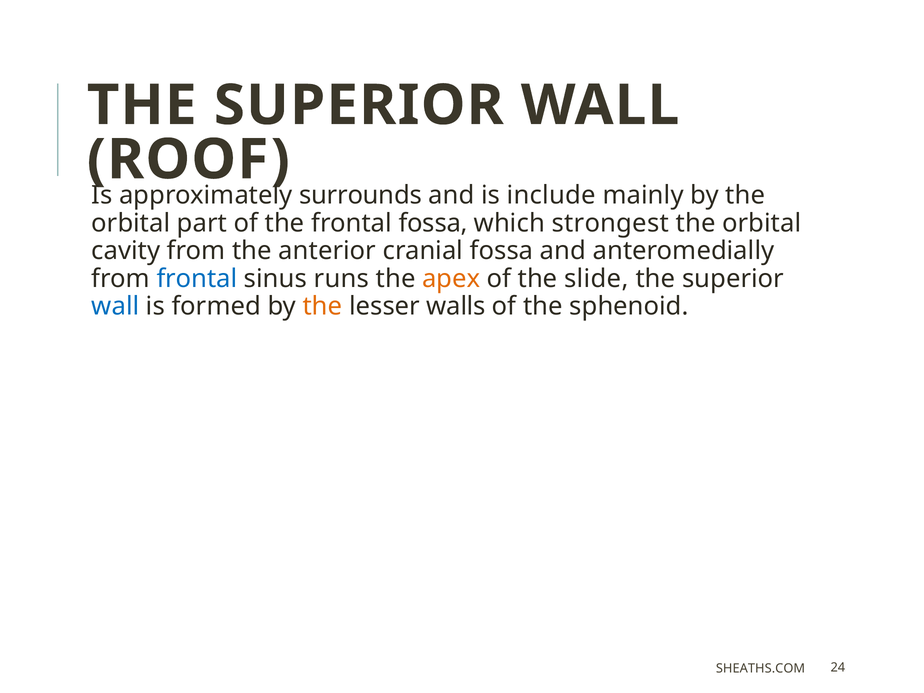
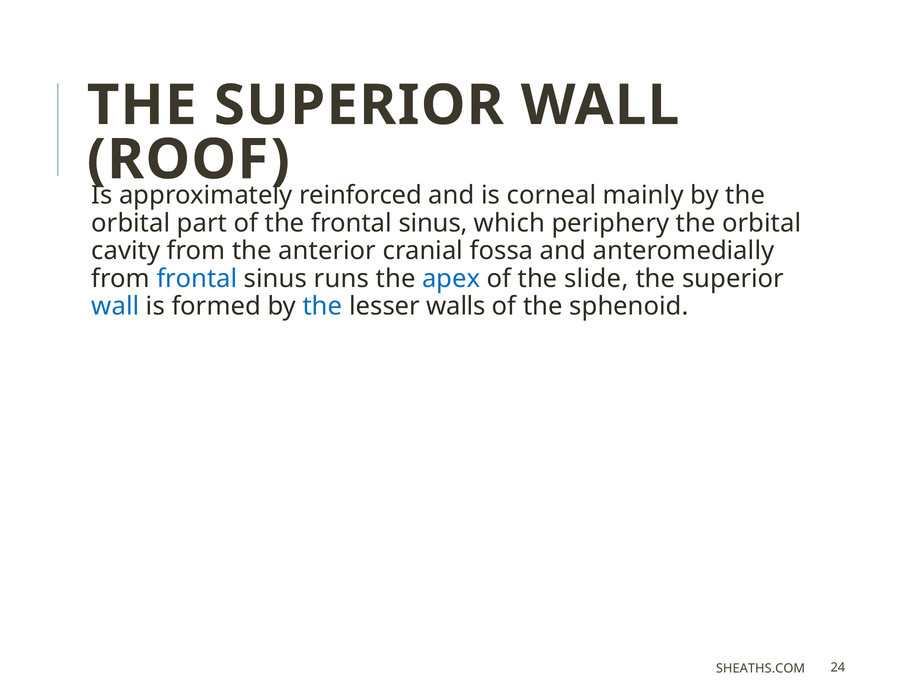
surrounds: surrounds -> reinforced
include: include -> corneal
the frontal fossa: fossa -> sinus
strongest: strongest -> periphery
apex colour: orange -> blue
the at (323, 306) colour: orange -> blue
